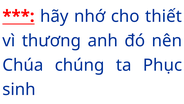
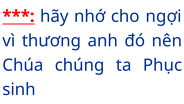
thiết: thiết -> ngợi
